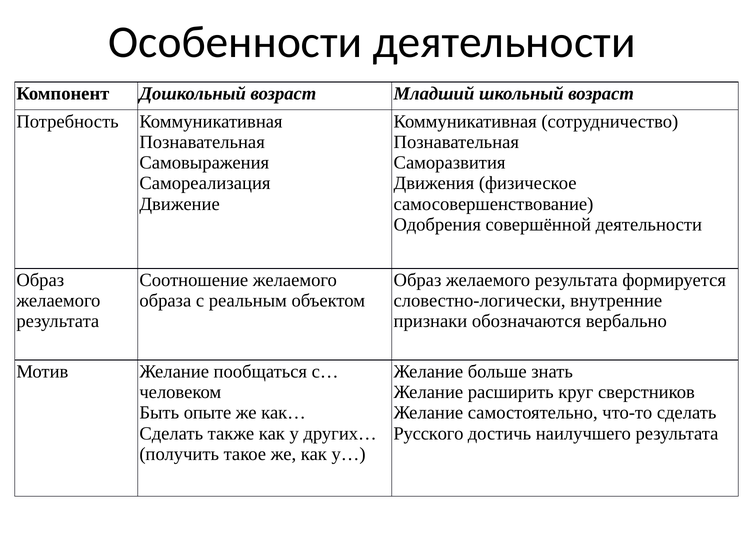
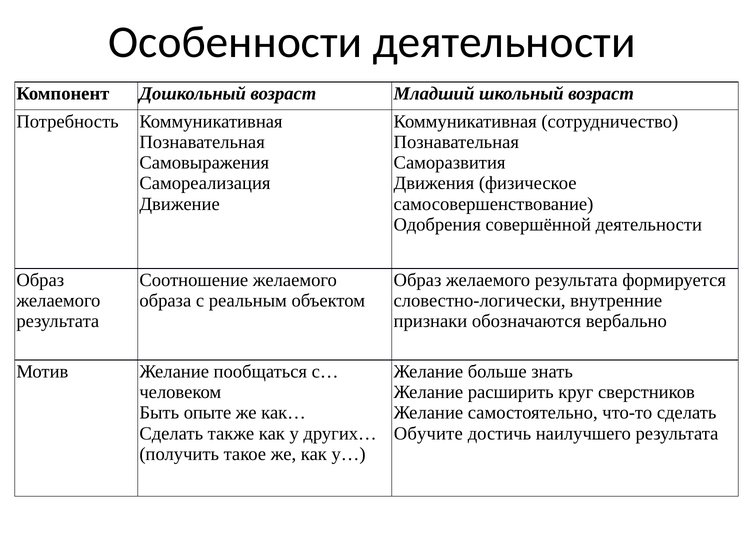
Русского: Русского -> Обучите
